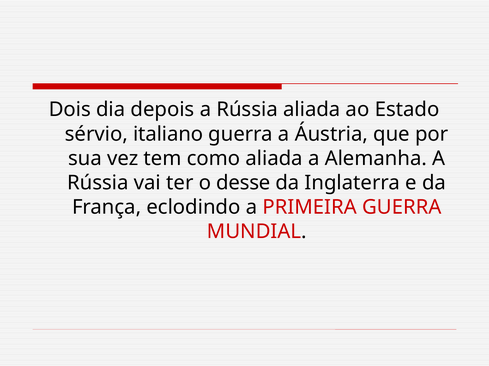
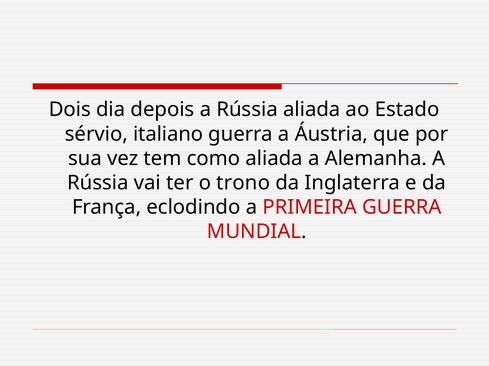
desse: desse -> trono
